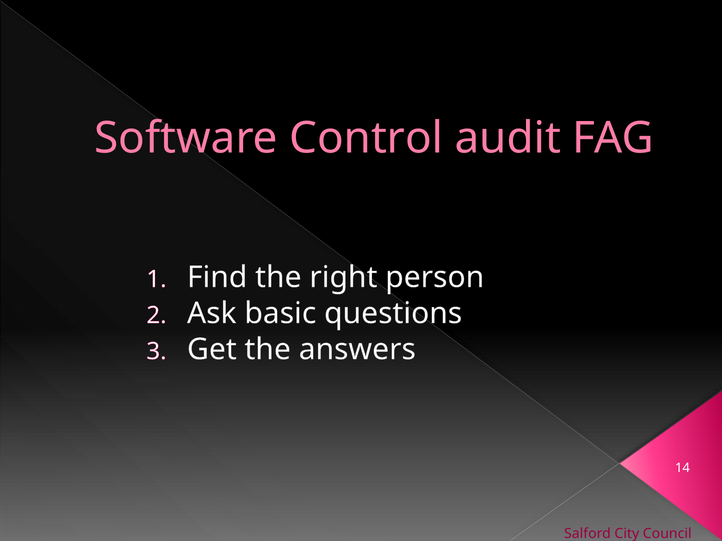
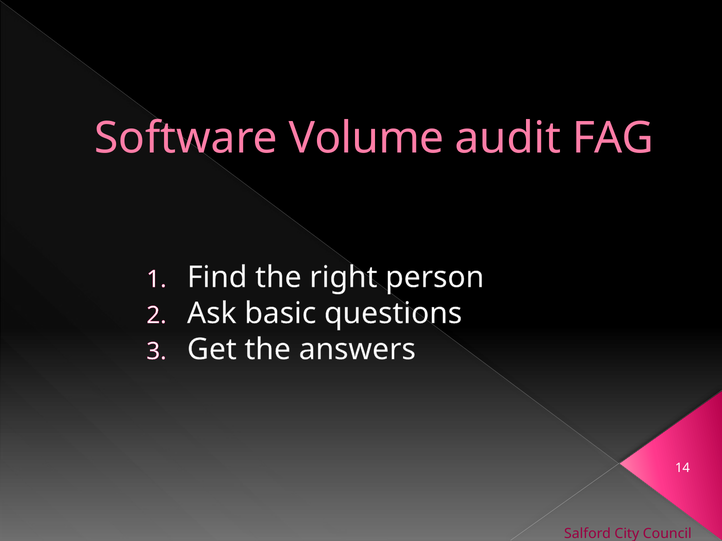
Control: Control -> Volume
